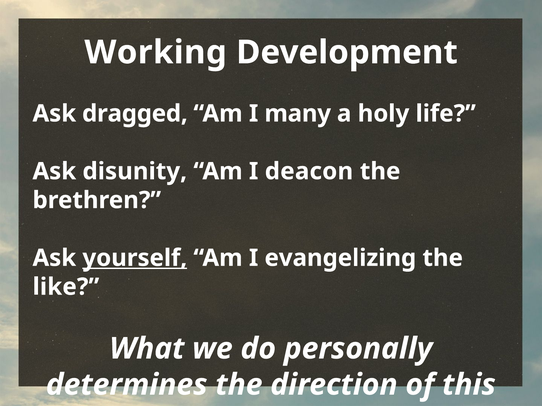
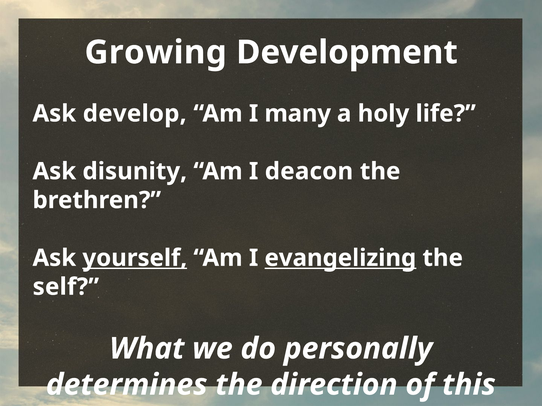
Working: Working -> Growing
dragged: dragged -> develop
evangelizing underline: none -> present
like: like -> self
